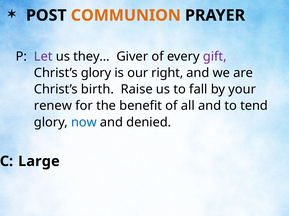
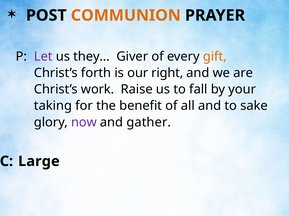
gift colour: purple -> orange
Christ’s glory: glory -> forth
birth: birth -> work
renew: renew -> taking
tend: tend -> sake
now colour: blue -> purple
denied: denied -> gather
